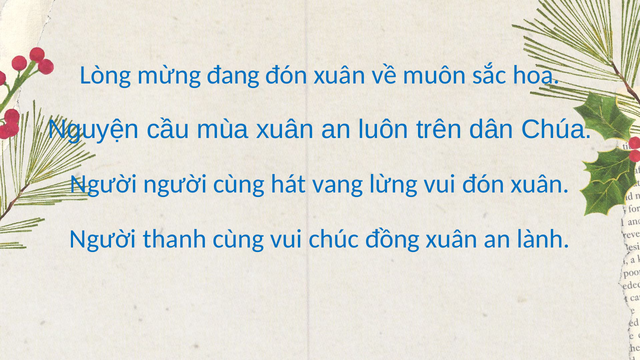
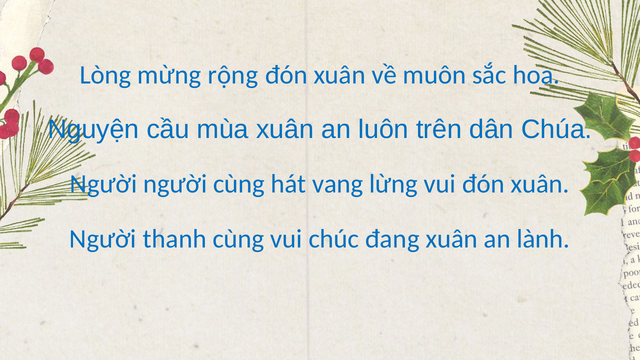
đang: đang -> rộng
đồng: đồng -> đang
